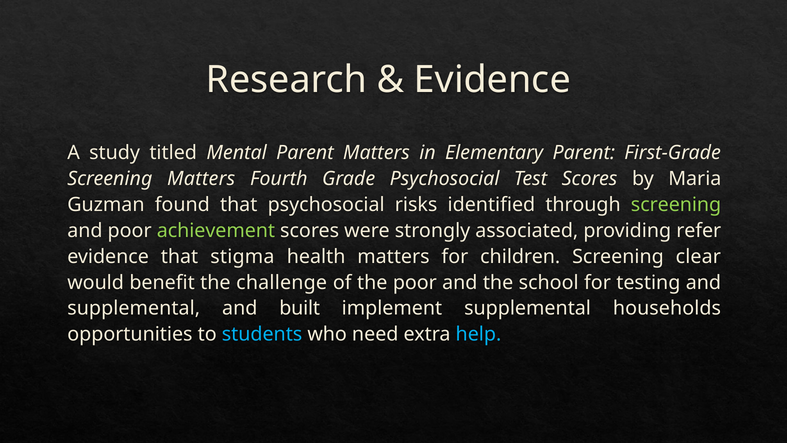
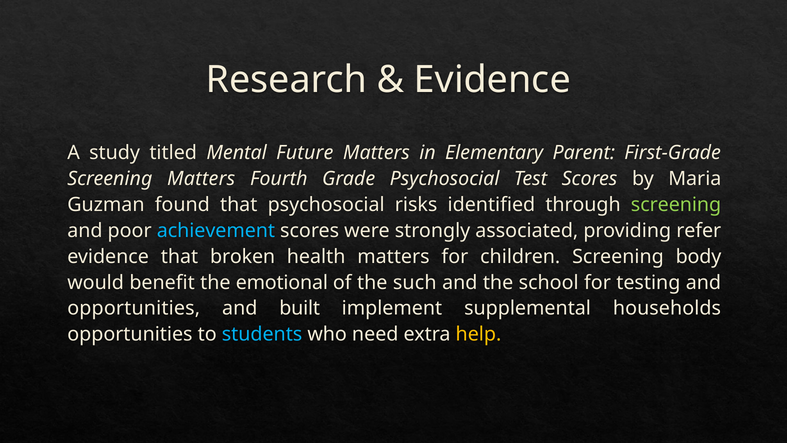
Mental Parent: Parent -> Future
achievement colour: light green -> light blue
stigma: stigma -> broken
clear: clear -> body
challenge: challenge -> emotional
the poor: poor -> such
supplemental at (134, 308): supplemental -> opportunities
help colour: light blue -> yellow
